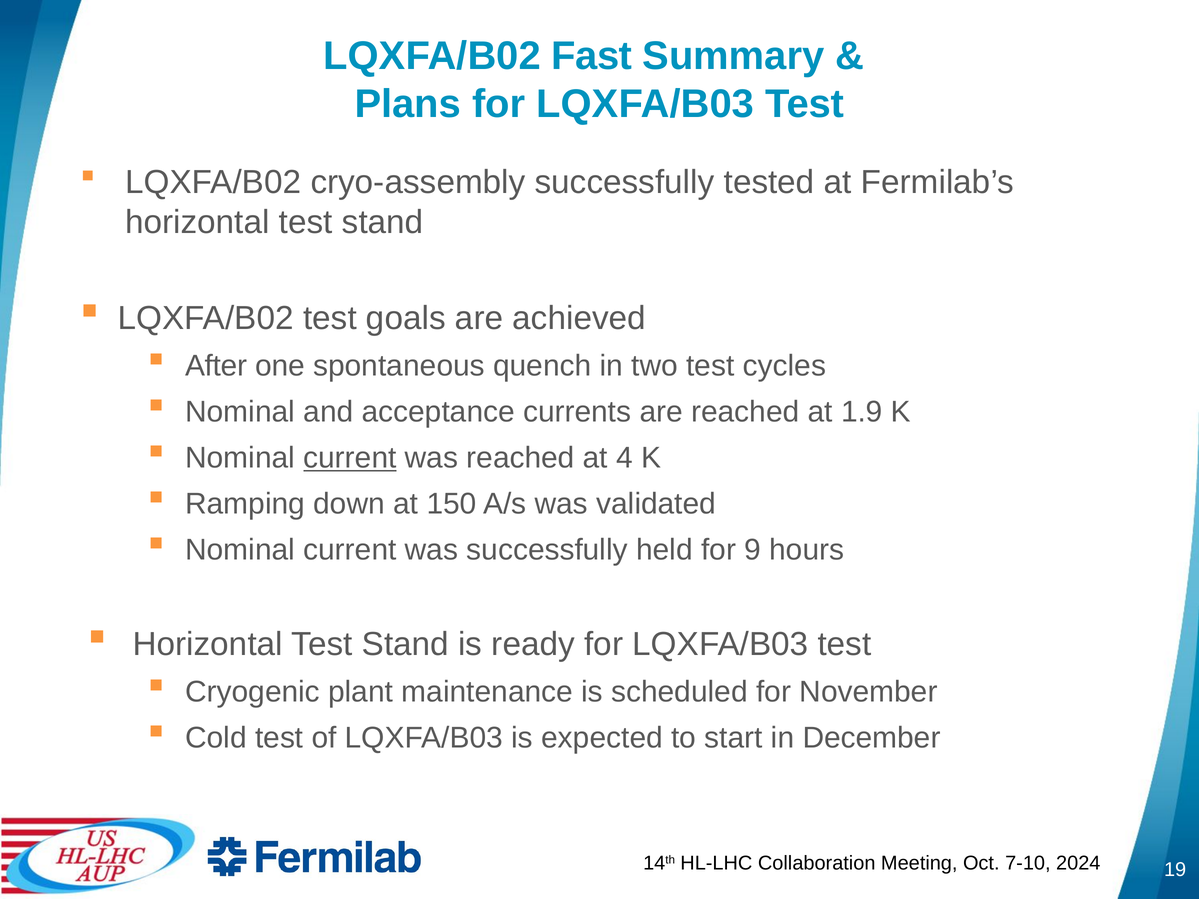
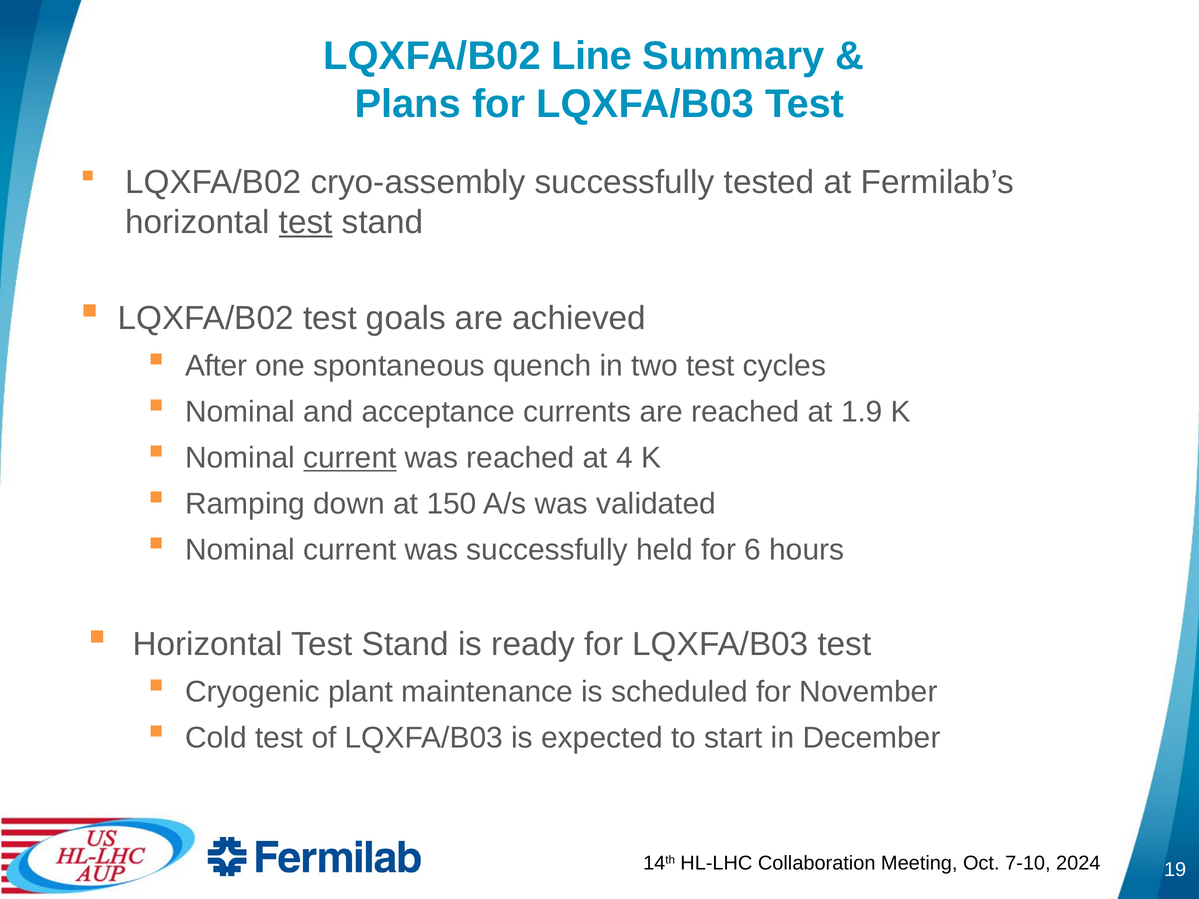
Fast: Fast -> Line
test at (306, 222) underline: none -> present
9: 9 -> 6
